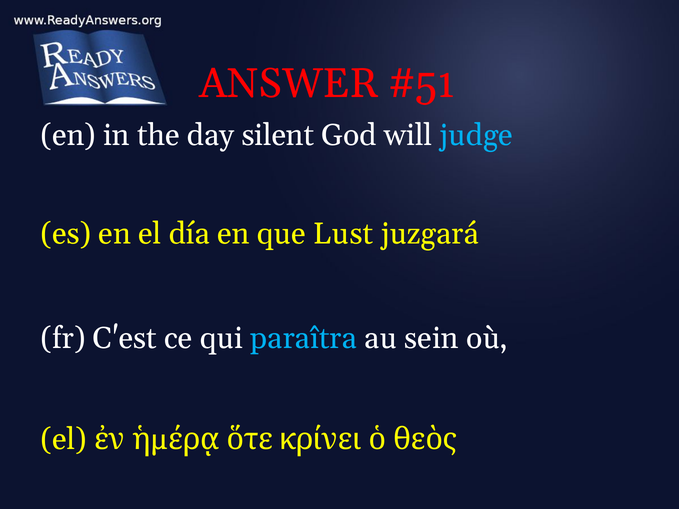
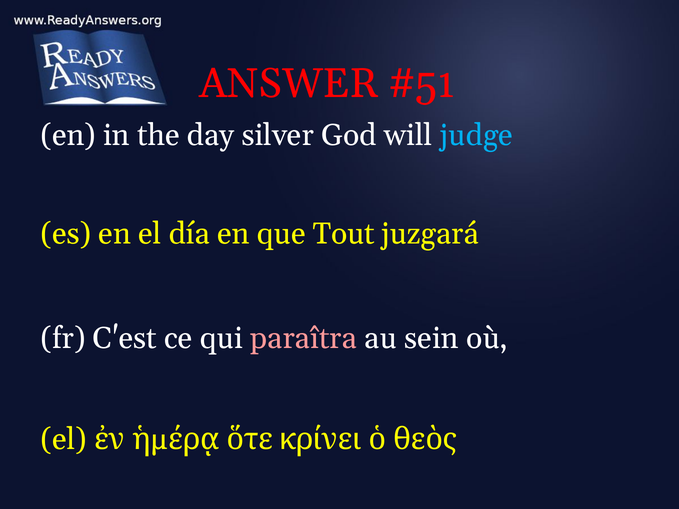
silent: silent -> silver
Lust: Lust -> Tout
paraîtra colour: light blue -> pink
